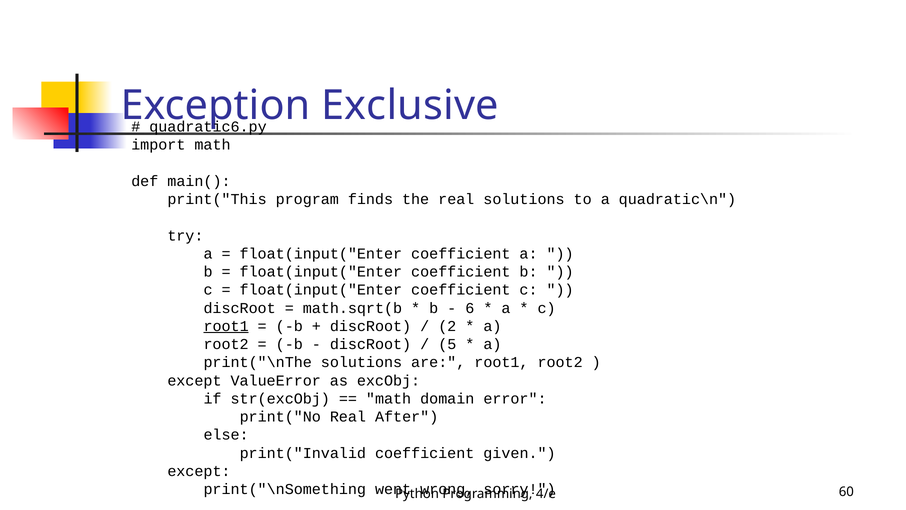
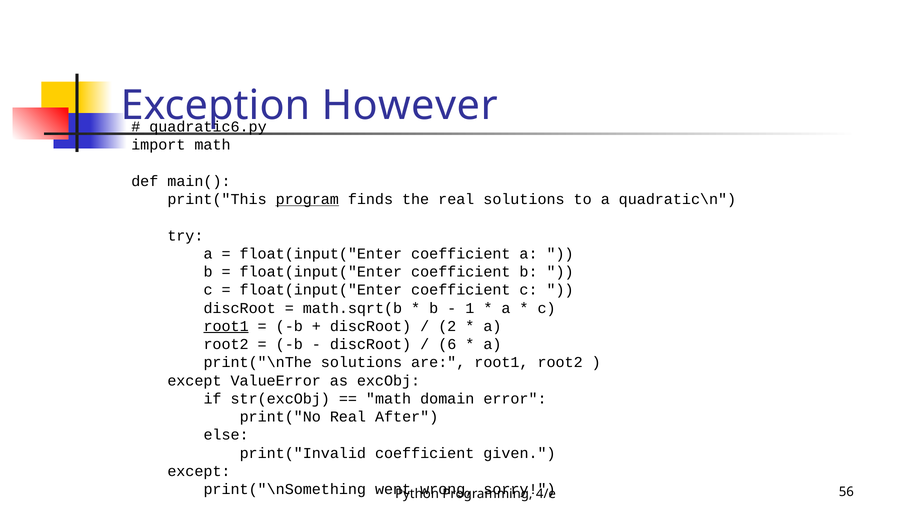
Exclusive: Exclusive -> However
program underline: none -> present
6: 6 -> 1
5: 5 -> 6
60: 60 -> 56
